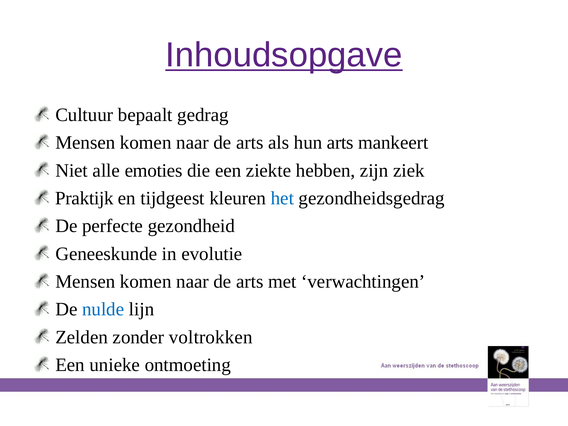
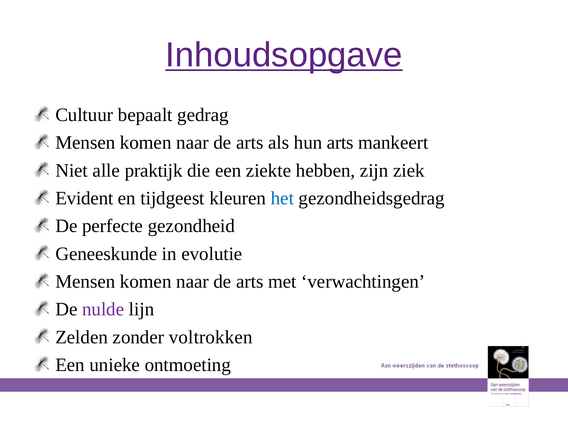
emoties: emoties -> praktijk
Praktijk: Praktijk -> Evident
nulde colour: blue -> purple
